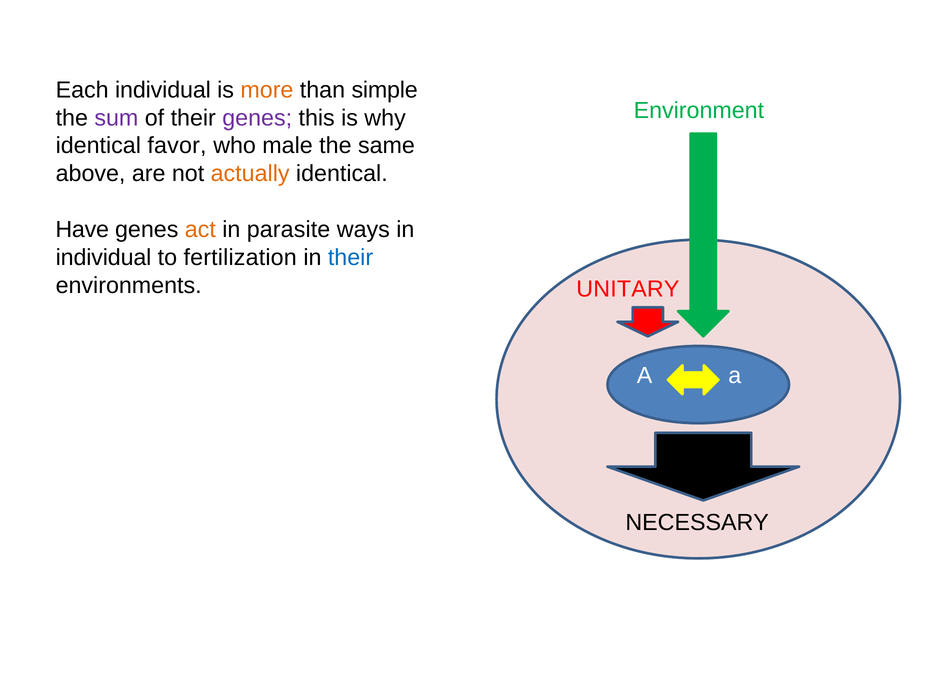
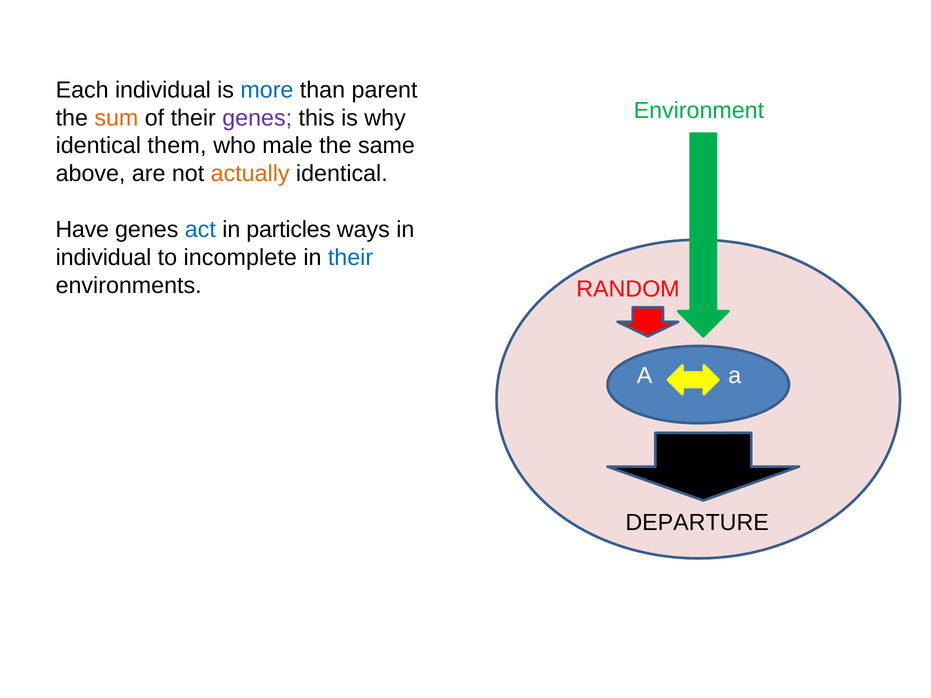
more colour: orange -> blue
simple: simple -> parent
sum colour: purple -> orange
favor: favor -> them
act colour: orange -> blue
parasite: parasite -> particles
fertilization: fertilization -> incomplete
UNITARY: UNITARY -> RANDOM
NECESSARY: NECESSARY -> DEPARTURE
